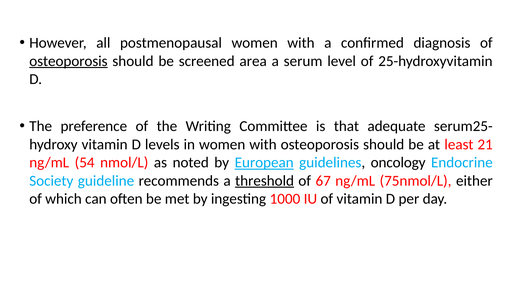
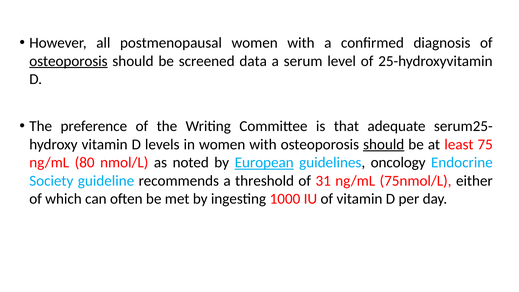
area: area -> data
should at (384, 144) underline: none -> present
21: 21 -> 75
54: 54 -> 80
threshold underline: present -> none
67: 67 -> 31
